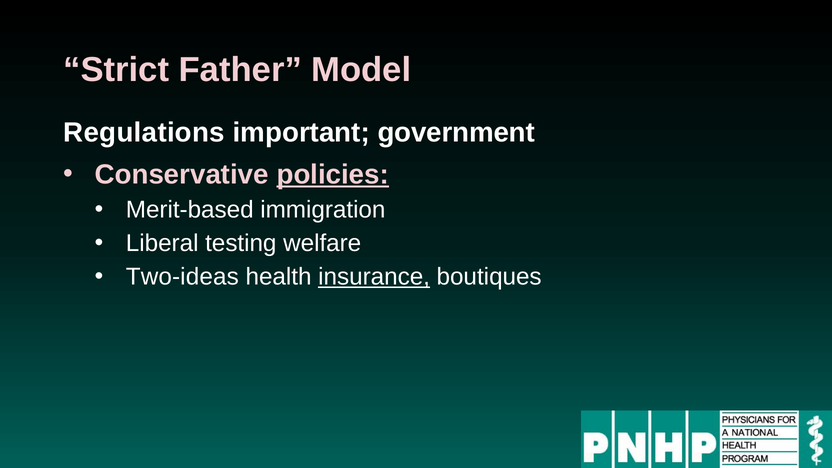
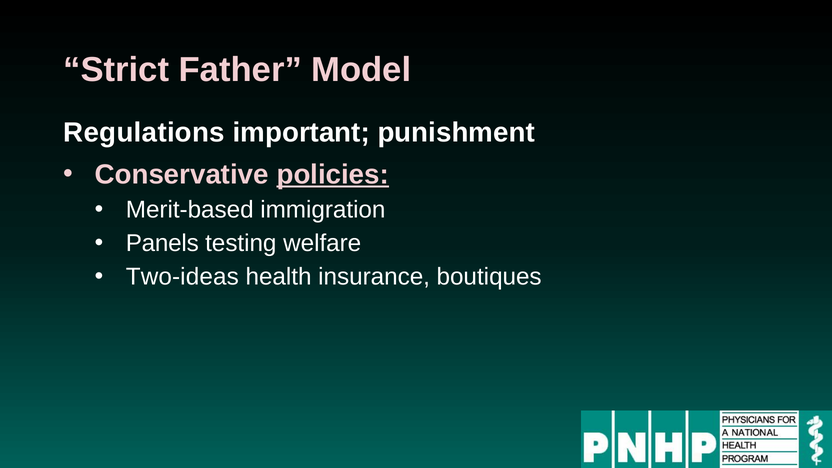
government: government -> punishment
Liberal: Liberal -> Panels
insurance underline: present -> none
